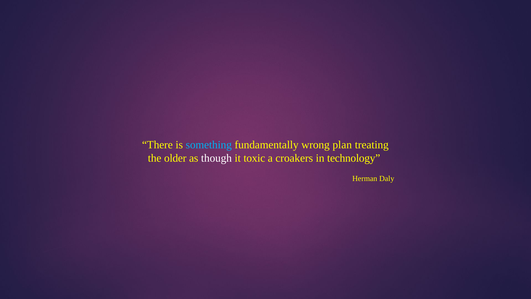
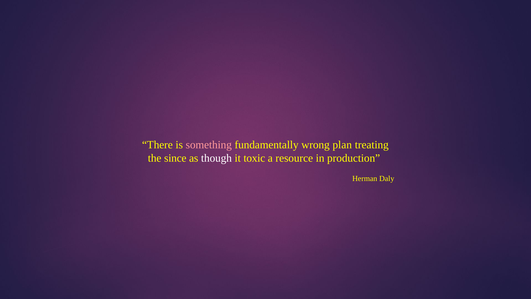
something colour: light blue -> pink
older: older -> since
croakers: croakers -> resource
technology: technology -> production
